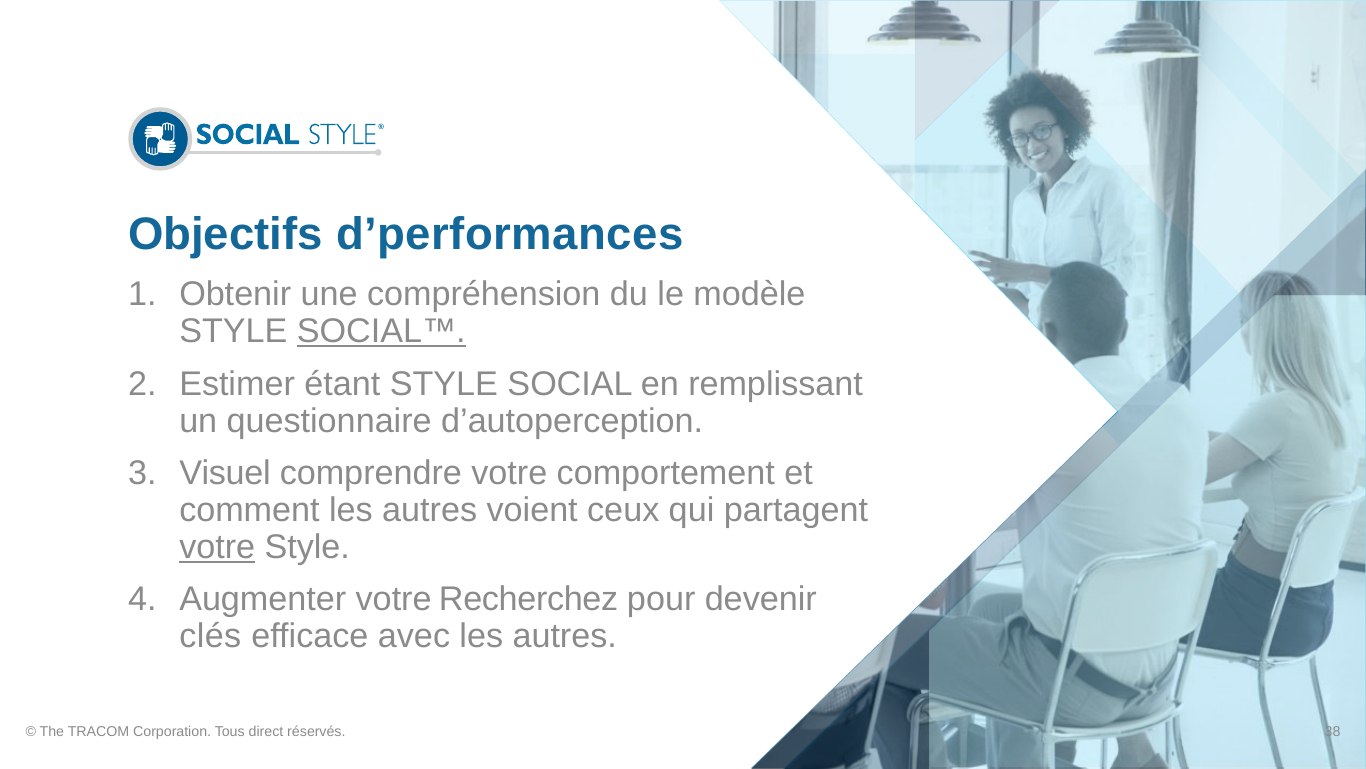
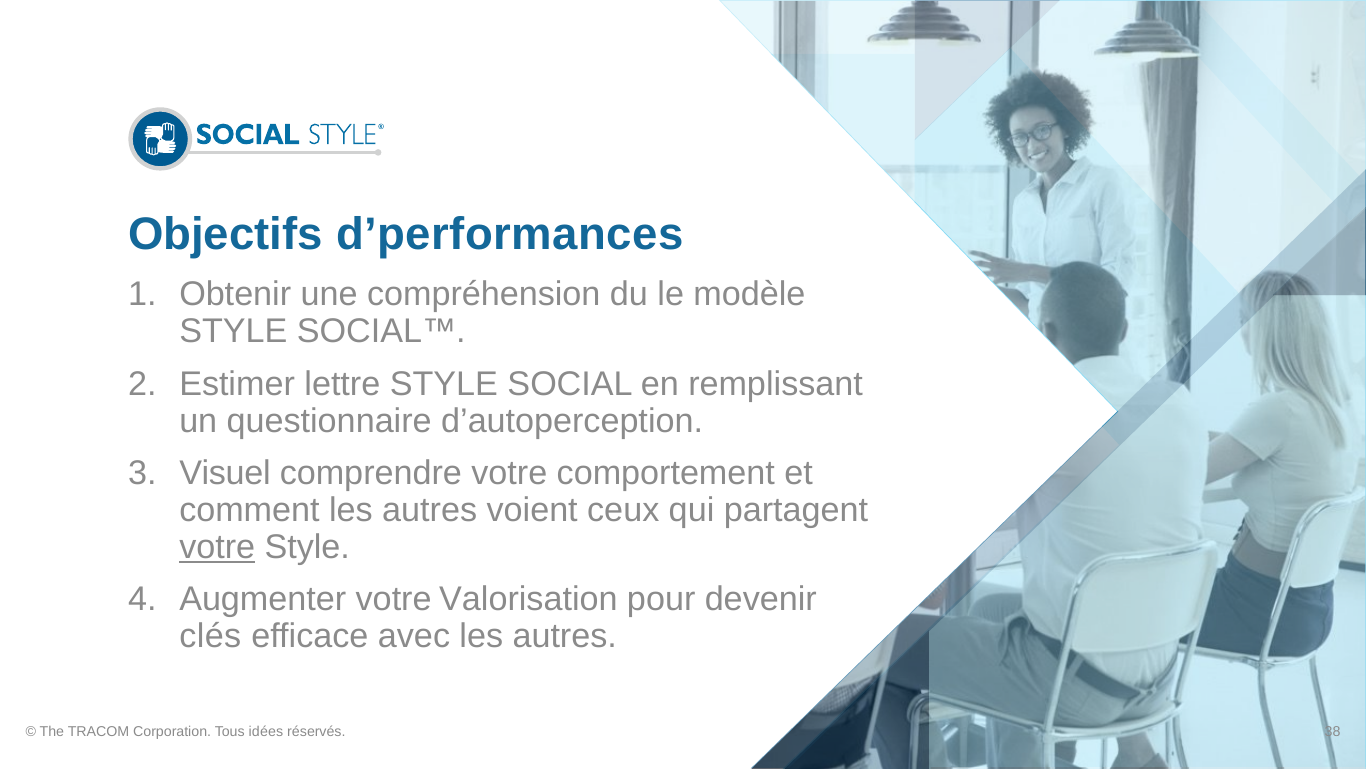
SOCIAL™ underline: present -> none
étant: étant -> lettre
Recherchez: Recherchez -> Valorisation
direct: direct -> idées
